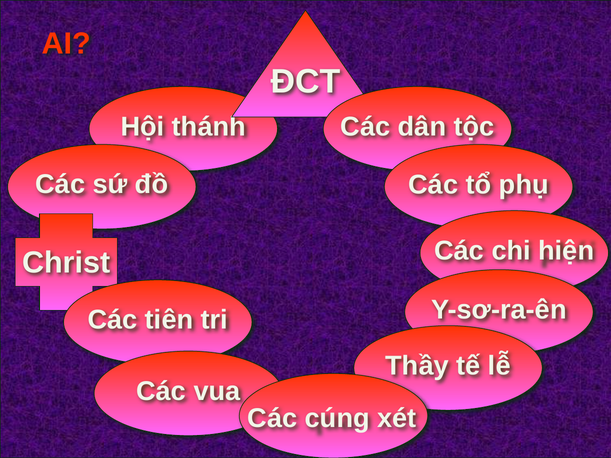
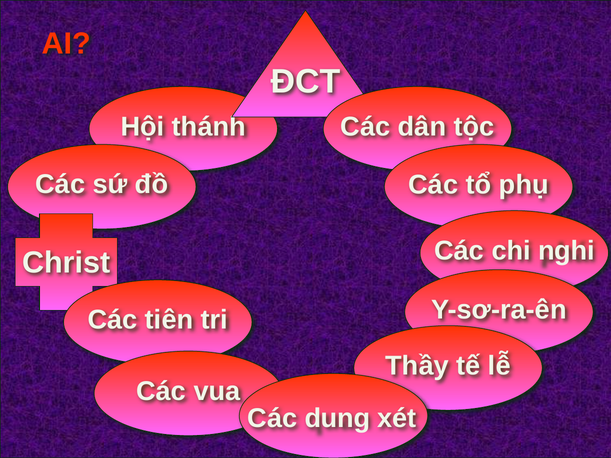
hiện: hiện -> nghi
cúng: cúng -> dung
